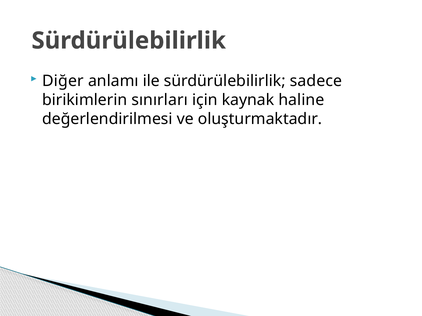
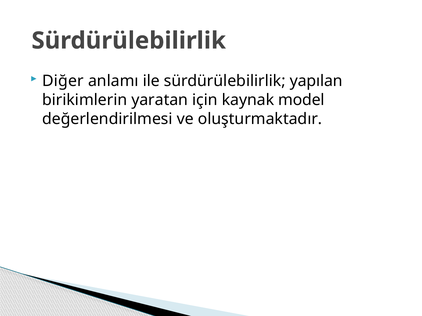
sadece: sadece -> yapılan
sınırları: sınırları -> yaratan
haline: haline -> model
